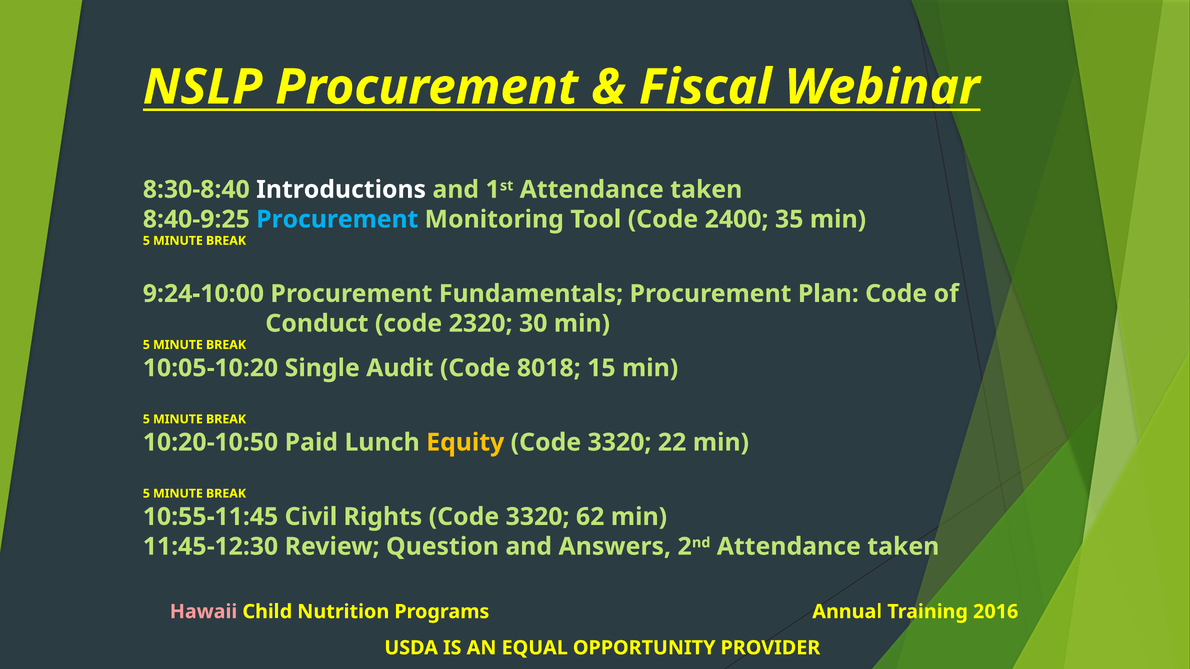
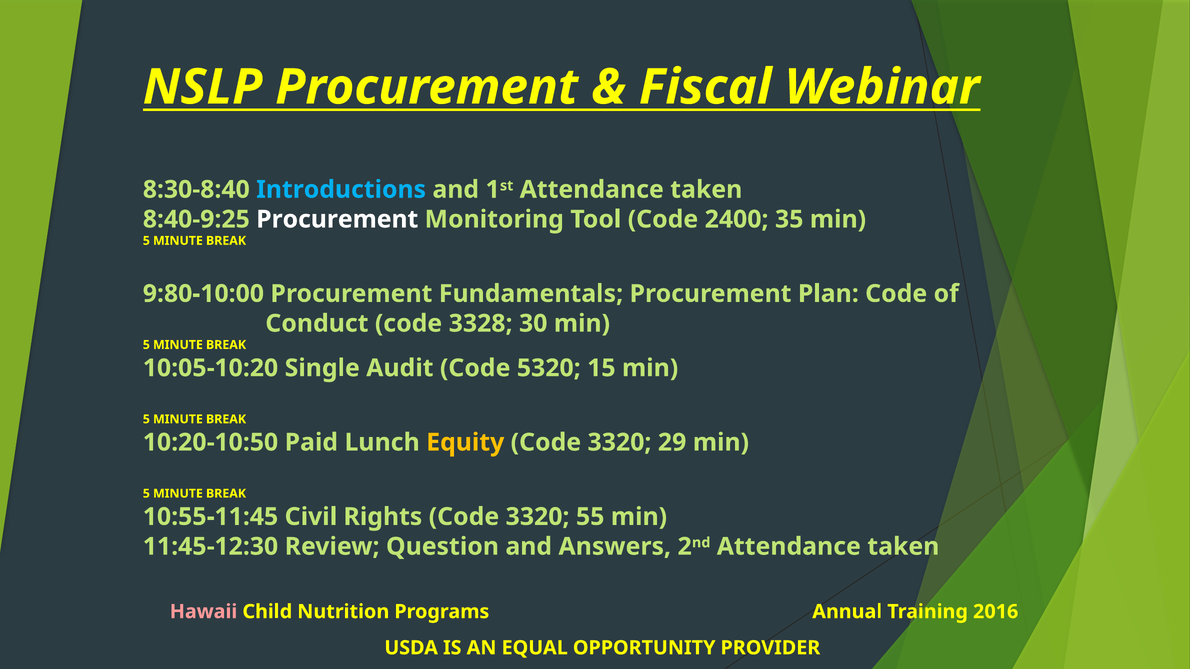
Introductions colour: white -> light blue
Procurement at (337, 219) colour: light blue -> white
9:24-10:00: 9:24-10:00 -> 9:80-10:00
2320: 2320 -> 3328
8018: 8018 -> 5320
22: 22 -> 29
62: 62 -> 55
